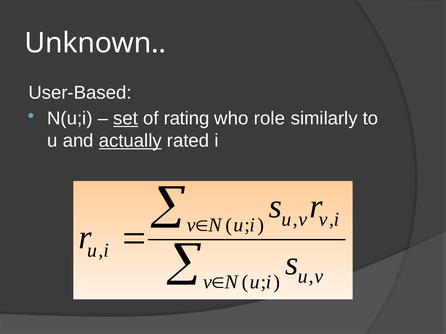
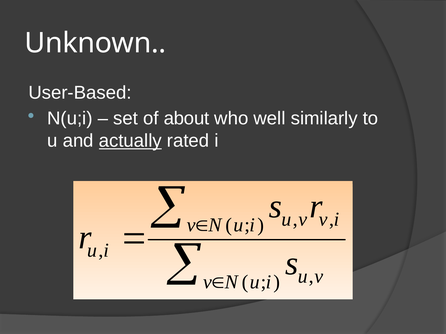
set underline: present -> none
rating: rating -> about
role: role -> well
